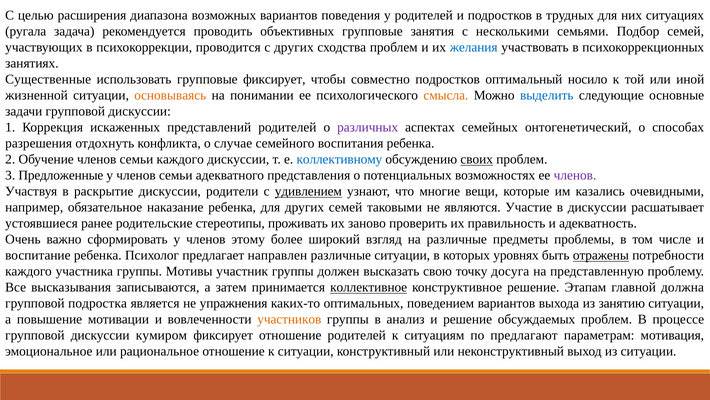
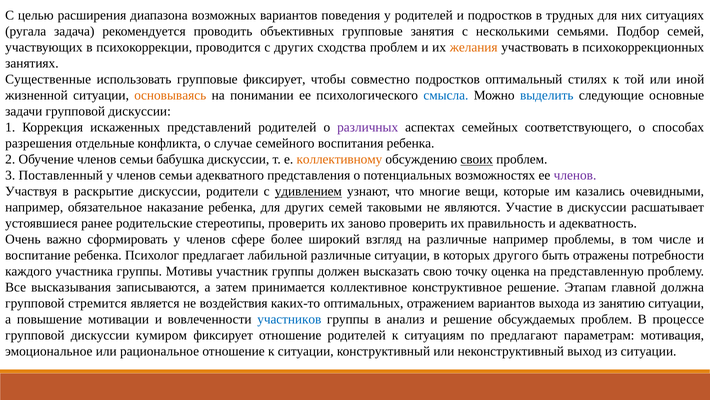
желания colour: blue -> orange
носило: носило -> стилях
смысла colour: orange -> blue
онтогенетический: онтогенетический -> соответствующего
отдохнуть: отдохнуть -> отдельные
семьи каждого: каждого -> бабушка
коллективному colour: blue -> orange
Предложенные: Предложенные -> Поставленный
стереотипы проживать: проживать -> проверить
этому: этому -> сфере
различные предметы: предметы -> например
направлен: направлен -> лабильной
уровнях: уровнях -> другого
отражены underline: present -> none
досуга: досуга -> оценка
коллективное underline: present -> none
подростка: подростка -> стремится
упражнения: упражнения -> воздействия
поведением: поведением -> отражением
участников colour: orange -> blue
